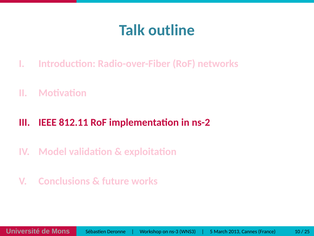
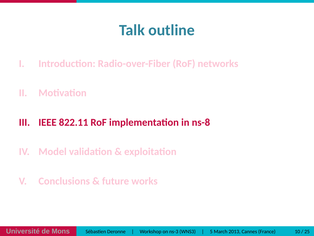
812.11: 812.11 -> 822.11
ns-2: ns-2 -> ns-8
